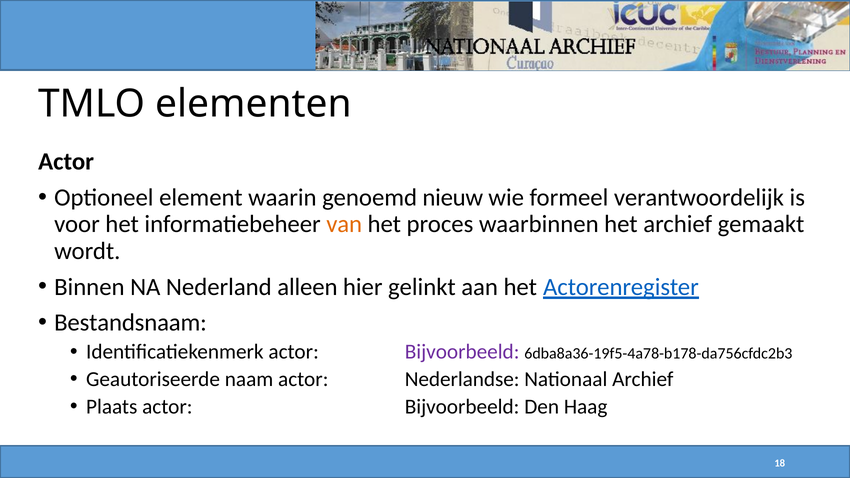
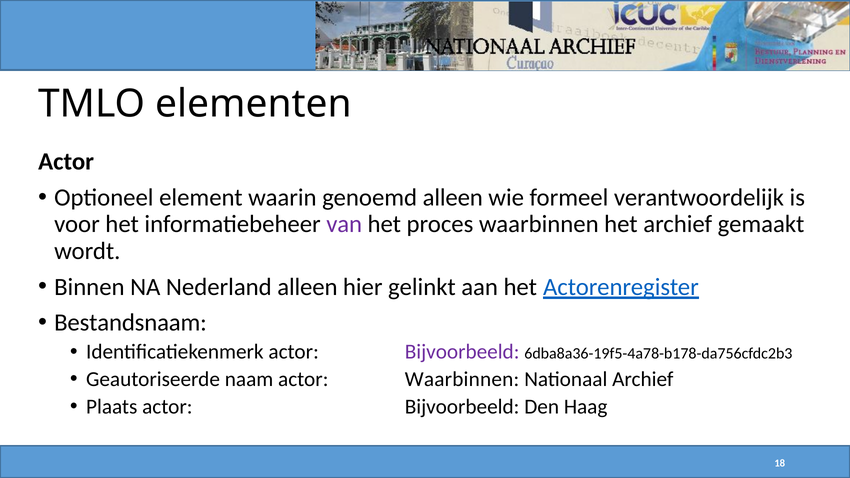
genoemd nieuw: nieuw -> alleen
van colour: orange -> purple
actor Nederlandse: Nederlandse -> Waarbinnen
